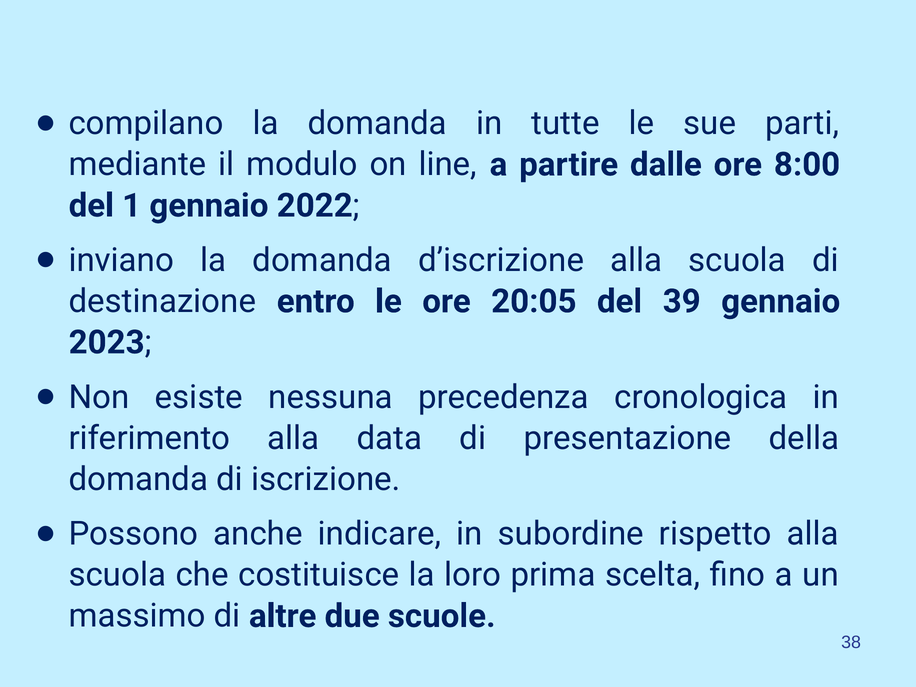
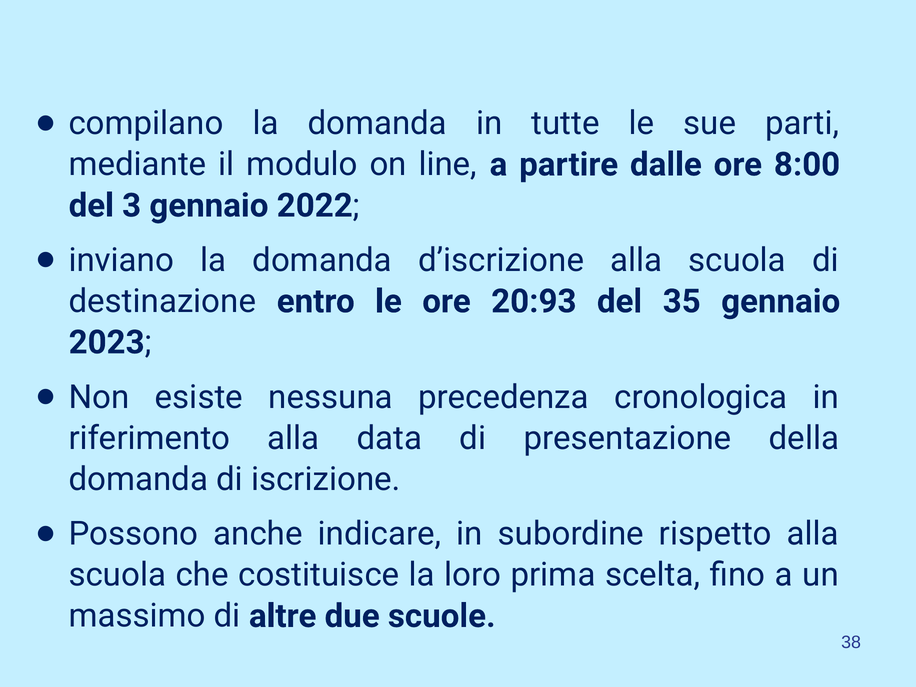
1: 1 -> 3
20:05: 20:05 -> 20:93
39: 39 -> 35
